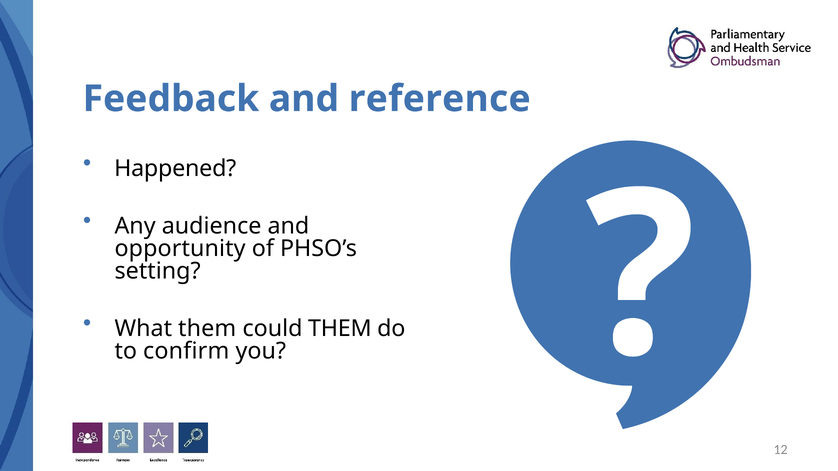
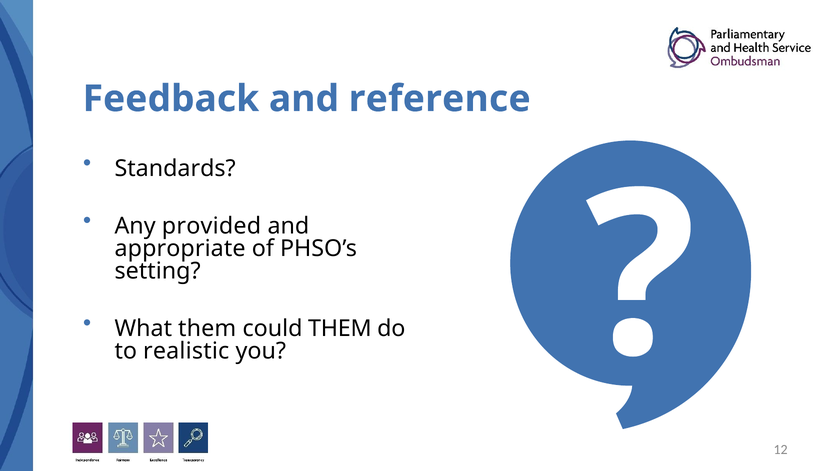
Happened: Happened -> Standards
audience: audience -> provided
opportunity: opportunity -> appropriate
confirm: confirm -> realistic
